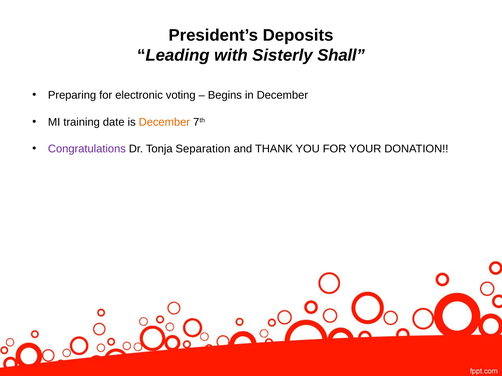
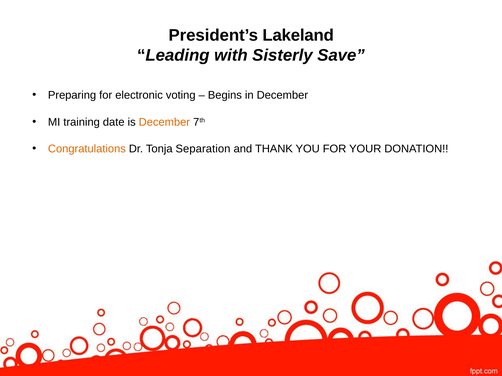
Deposits: Deposits -> Lakeland
Shall: Shall -> Save
Congratulations colour: purple -> orange
